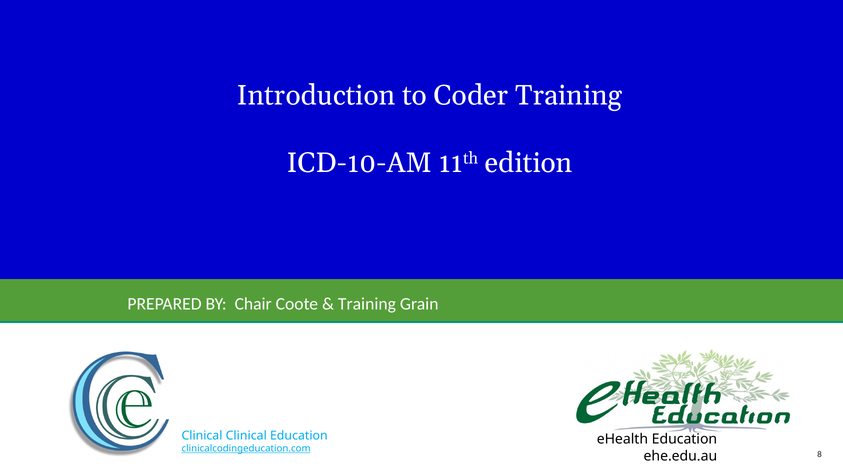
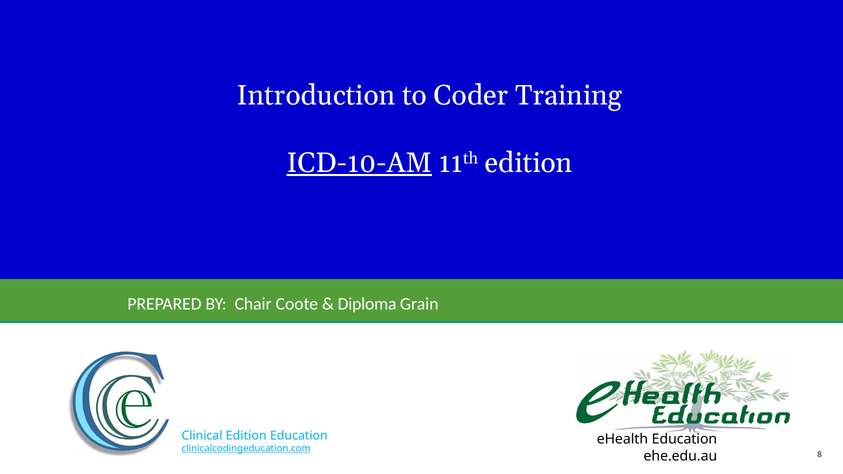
ICD-10-AM underline: none -> present
Training at (367, 304): Training -> Diploma
Clinical Clinical: Clinical -> Edition
